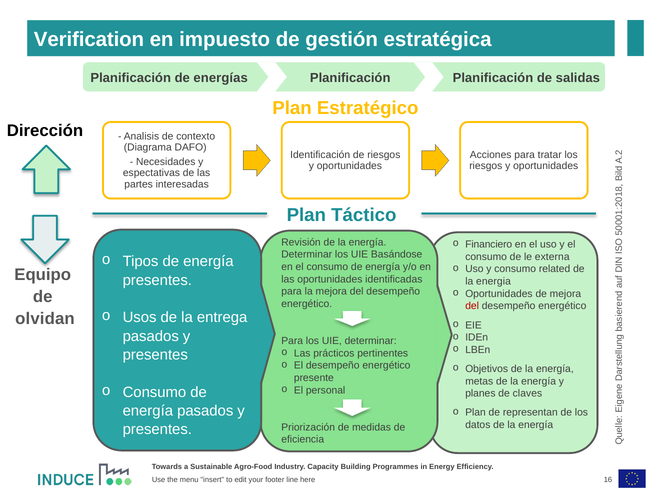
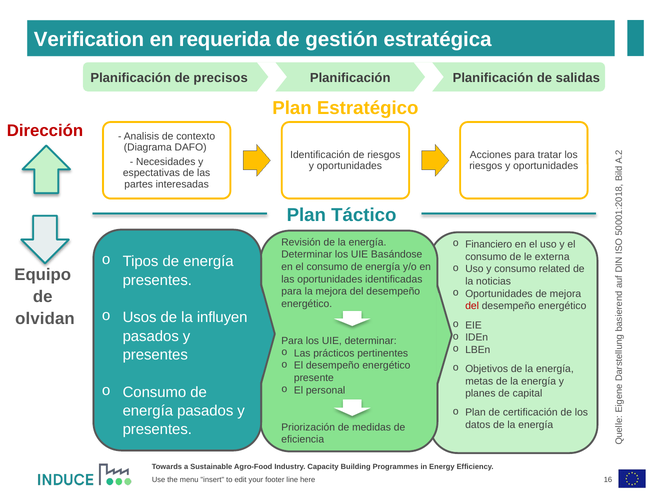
impuesto: impuesto -> requerida
energías: energías -> precisos
Dirección colour: black -> red
energia: energia -> noticias
entrega: entrega -> influyen
claves: claves -> capital
representan: representan -> certificación
